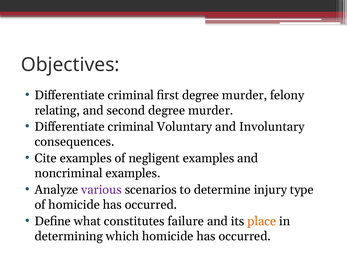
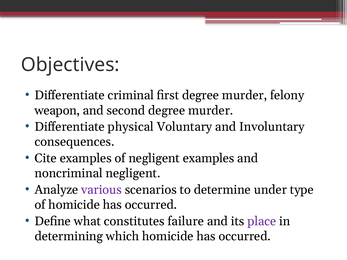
relating: relating -> weapon
criminal at (131, 127): criminal -> physical
noncriminal examples: examples -> negligent
injury: injury -> under
place colour: orange -> purple
